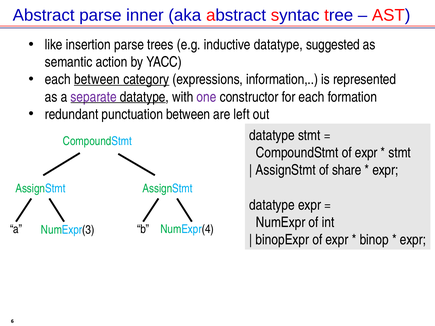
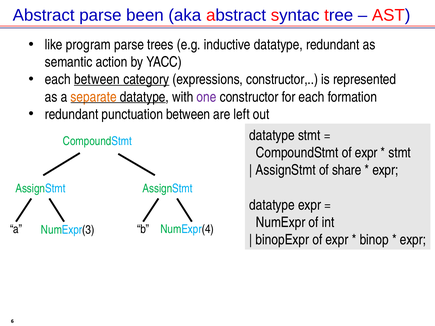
inner: inner -> been
insertion: insertion -> program
datatype suggested: suggested -> redundant
expressions information: information -> constructor
separate colour: purple -> orange
